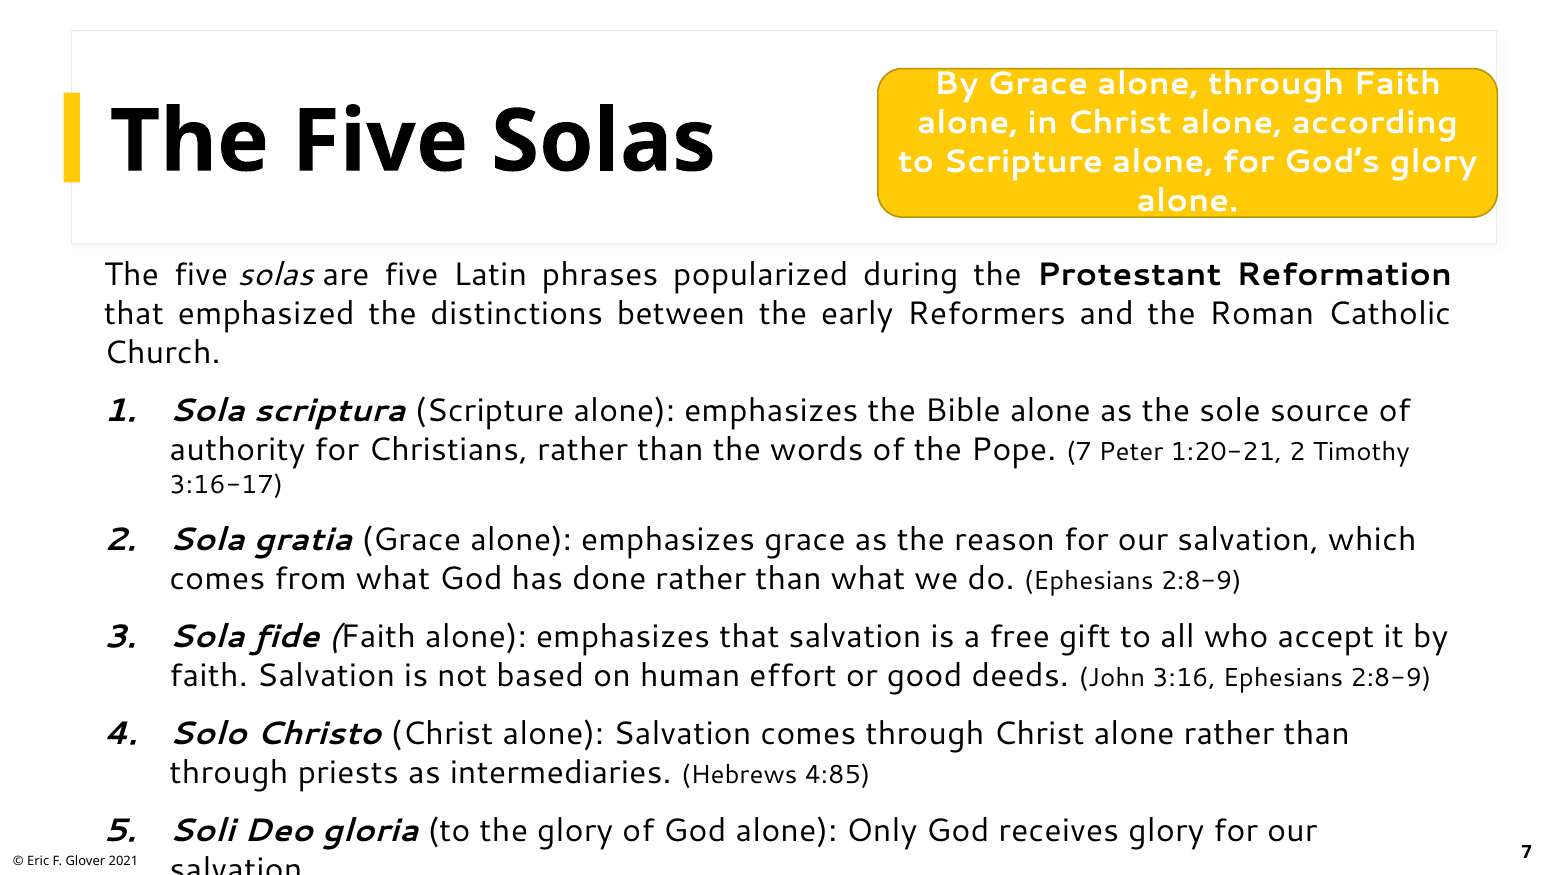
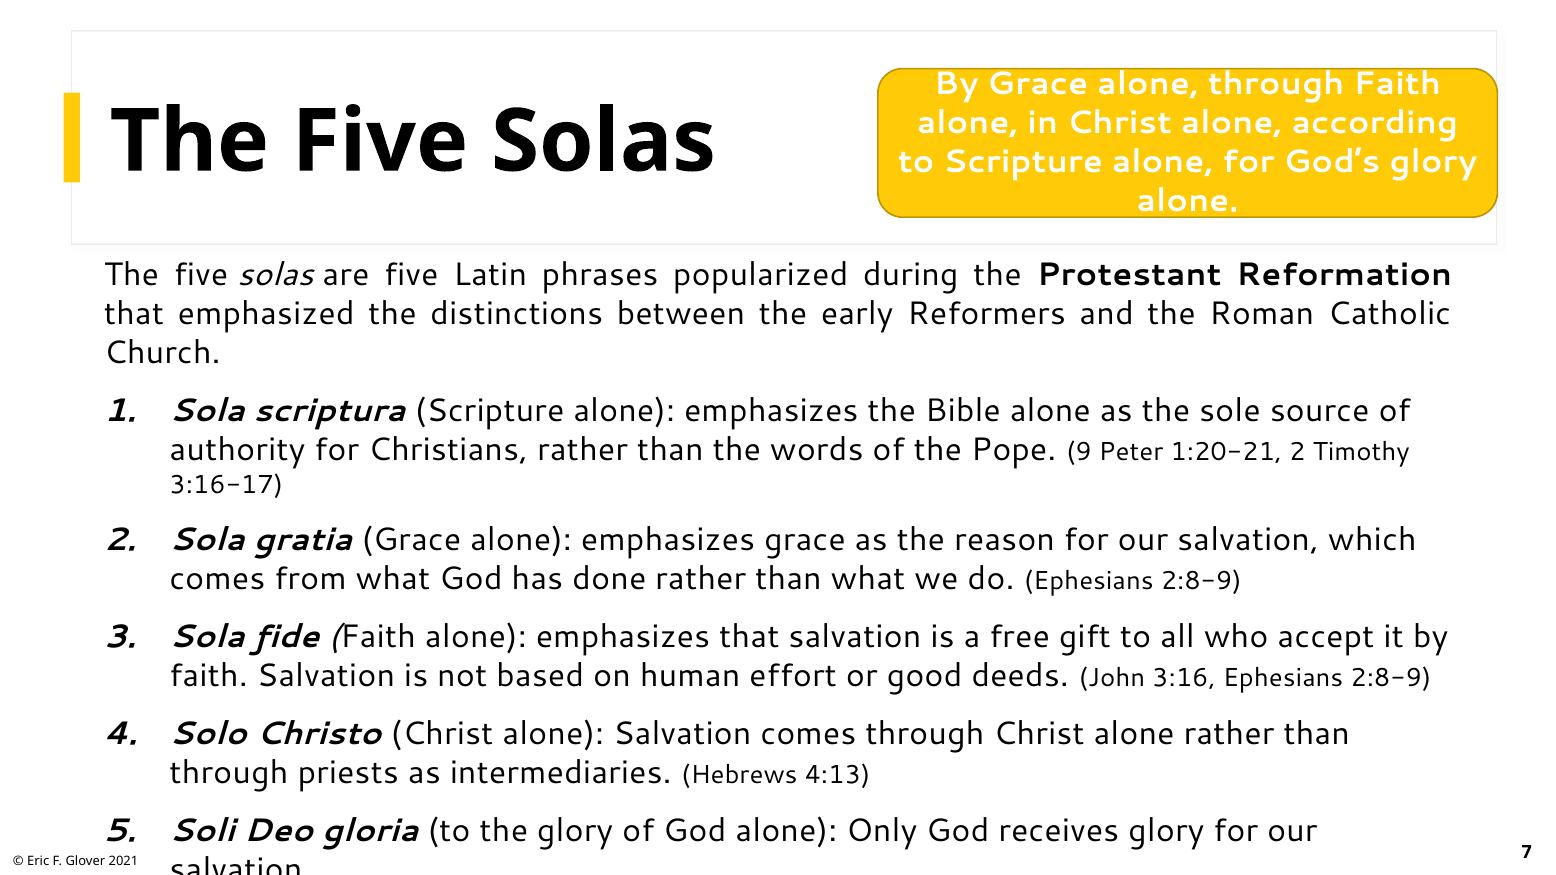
Pope 7: 7 -> 9
4:85: 4:85 -> 4:13
